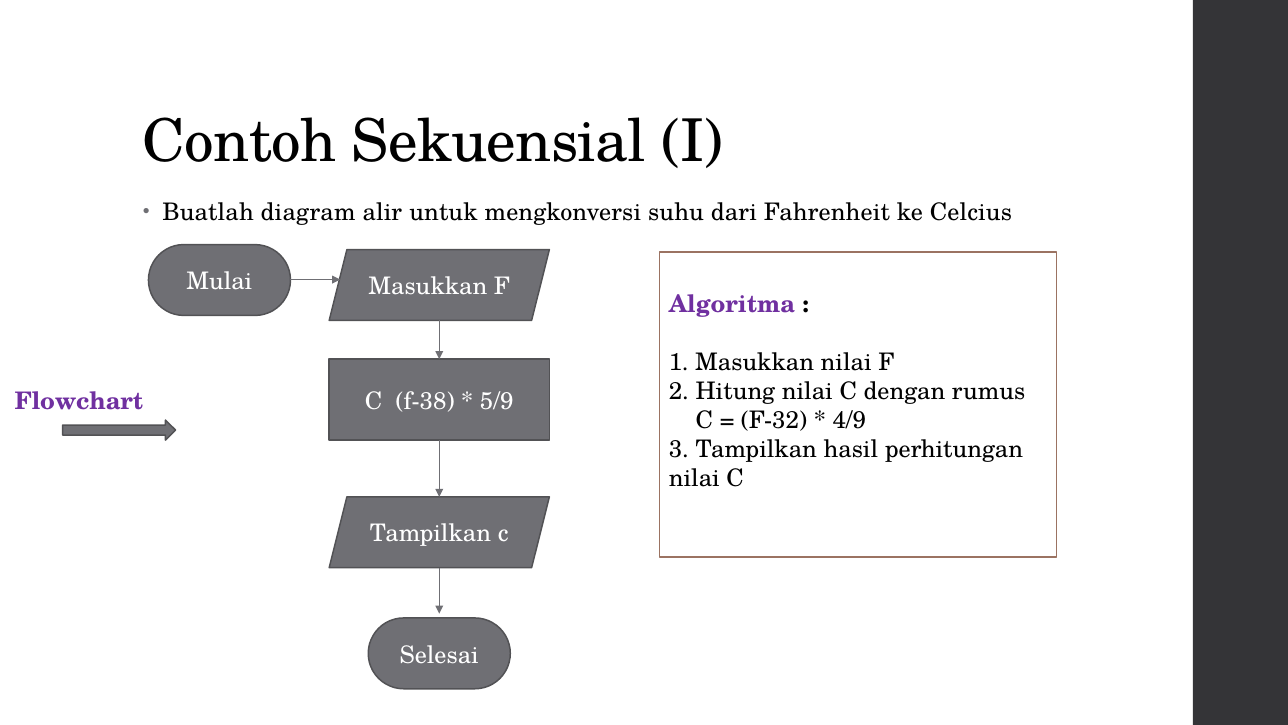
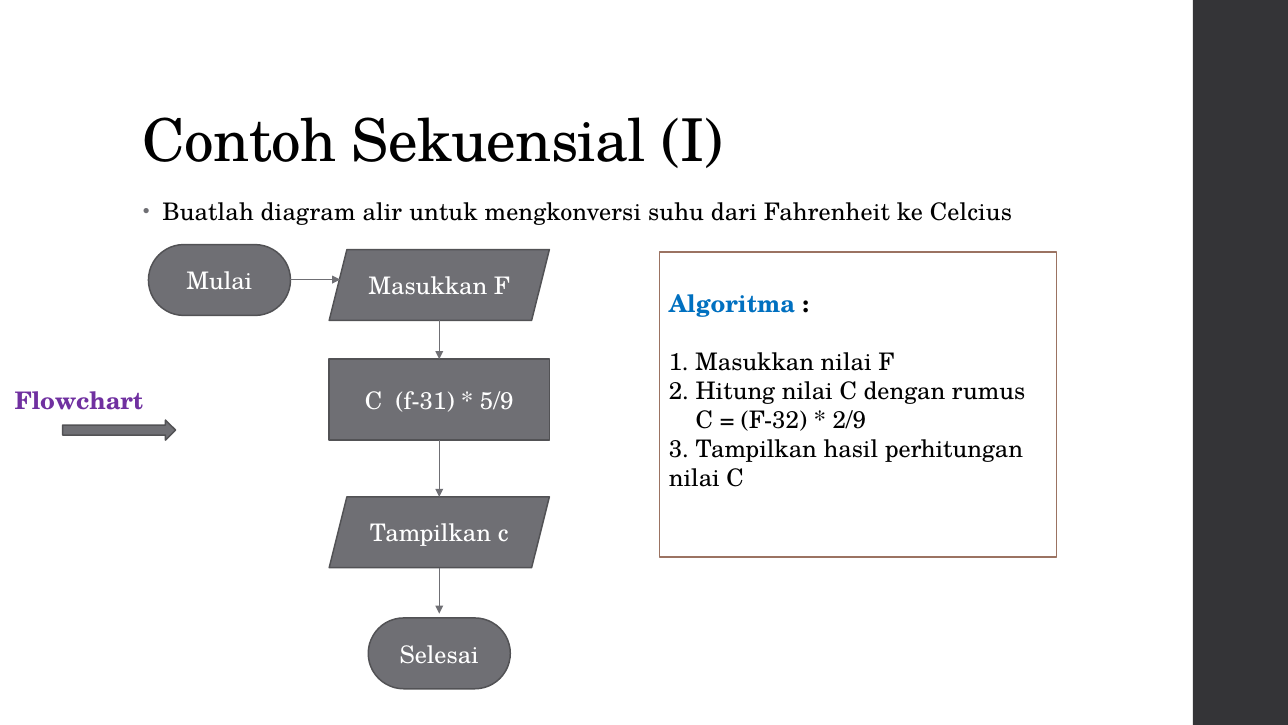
Algoritma colour: purple -> blue
f-38: f-38 -> f-31
4/9: 4/9 -> 2/9
